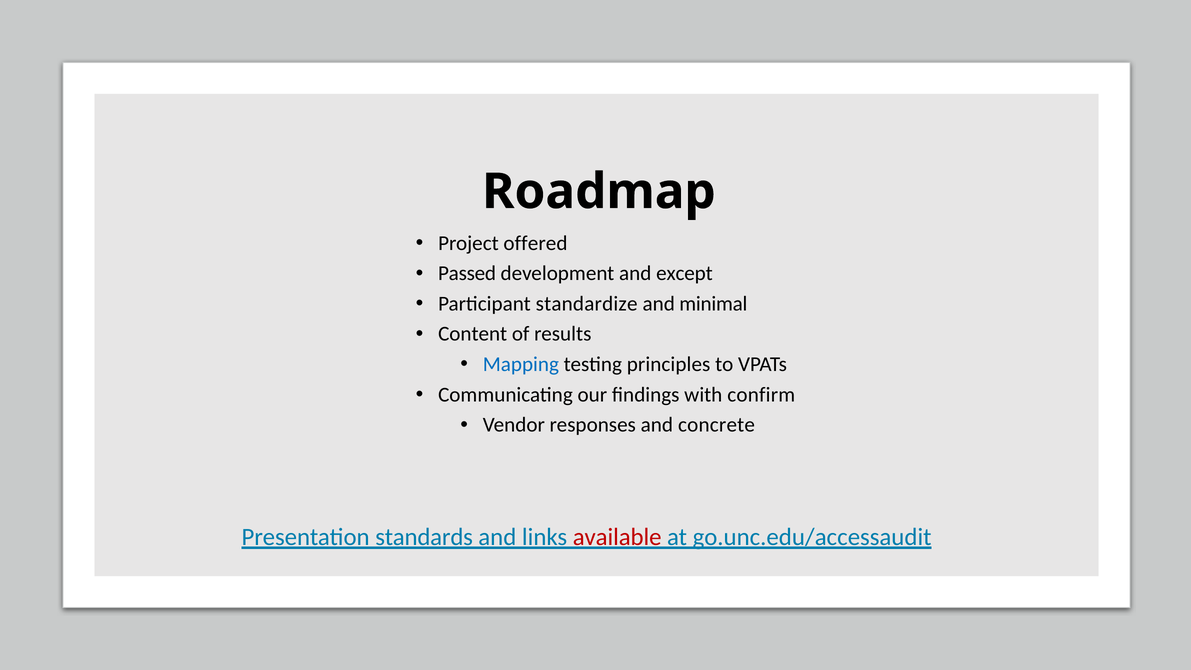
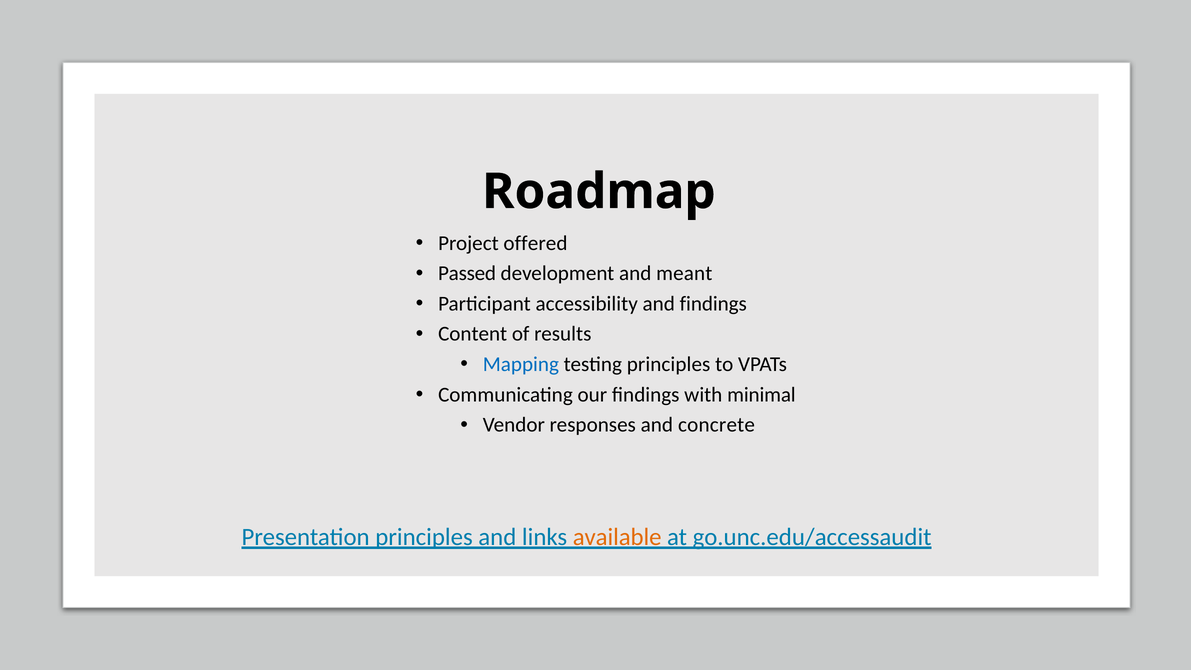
except: except -> meant
standardize: standardize -> accessibility
and minimal: minimal -> findings
confirm: confirm -> minimal
Presentation standards: standards -> principles
available colour: red -> orange
